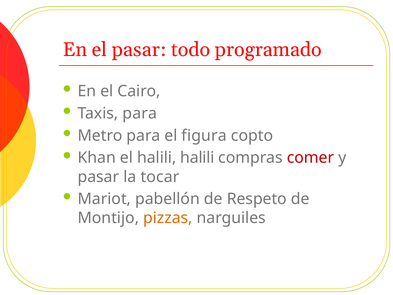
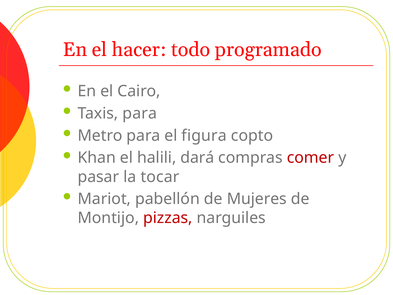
el pasar: pasar -> hacer
halili halili: halili -> dará
Respeto: Respeto -> Mujeres
pizzas colour: orange -> red
